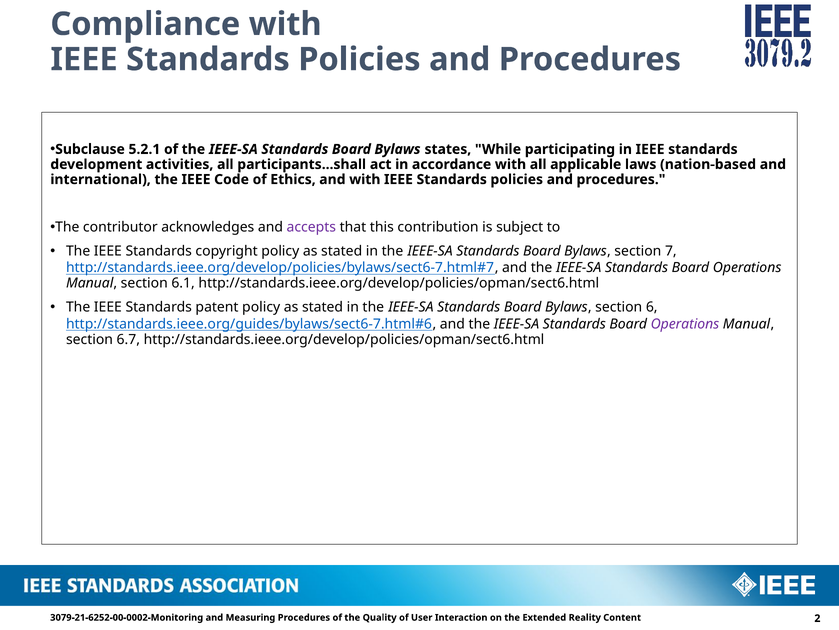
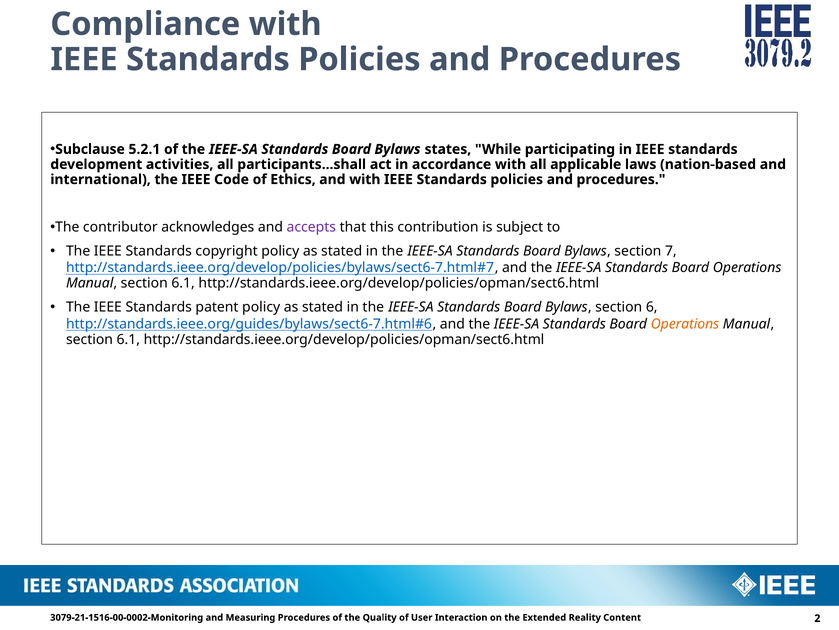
Operations at (685, 324) colour: purple -> orange
6.7 at (128, 339): 6.7 -> 6.1
3079-21-6252-00-0002-Monitoring: 3079-21-6252-00-0002-Monitoring -> 3079-21-1516-00-0002-Monitoring
